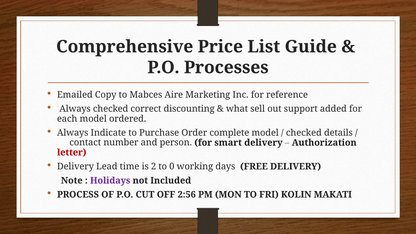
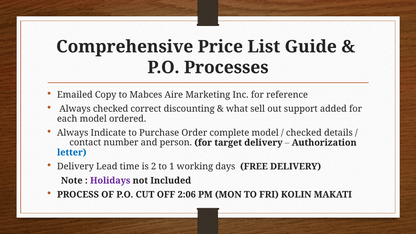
smart: smart -> target
letter colour: red -> blue
0: 0 -> 1
2:56: 2:56 -> 2:06
